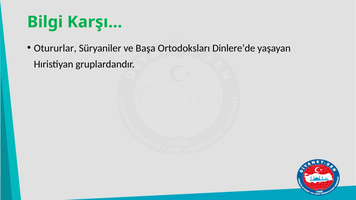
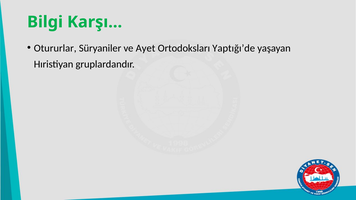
Başa: Başa -> Ayet
Dinlere’de: Dinlere’de -> Yaptığı’de
